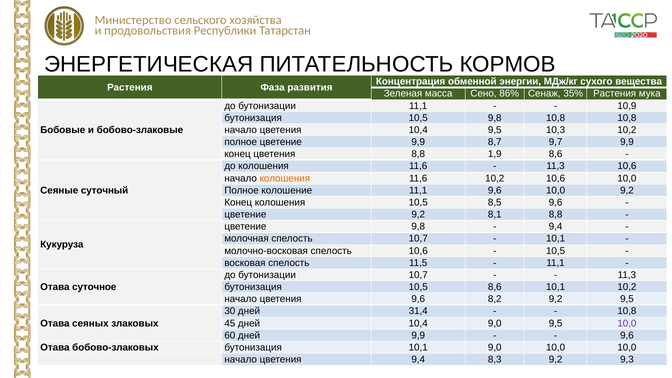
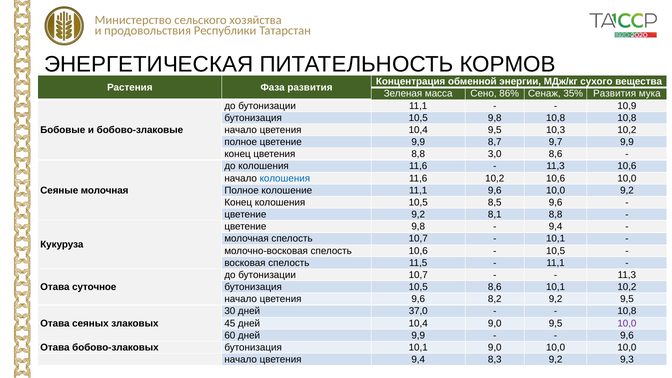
35% Растения: Растения -> Развития
1,9: 1,9 -> 3,0
колошения at (285, 178) colour: orange -> blue
Сеяные суточный: суточный -> молочная
31,4: 31,4 -> 37,0
